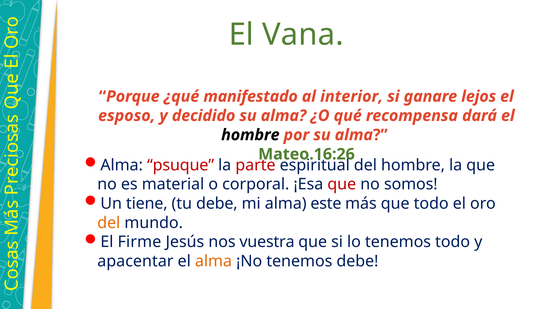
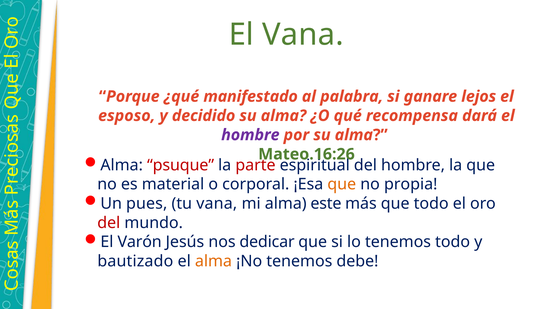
interior: interior -> palabra
hombre at (250, 135) colour: black -> purple
que at (342, 184) colour: red -> orange
somos: somos -> propia
tiene: tiene -> pues
tu debe: debe -> vana
del at (109, 223) colour: orange -> red
Firme: Firme -> Varón
vuestra: vuestra -> dedicar
apacentar: apacentar -> bautizado
